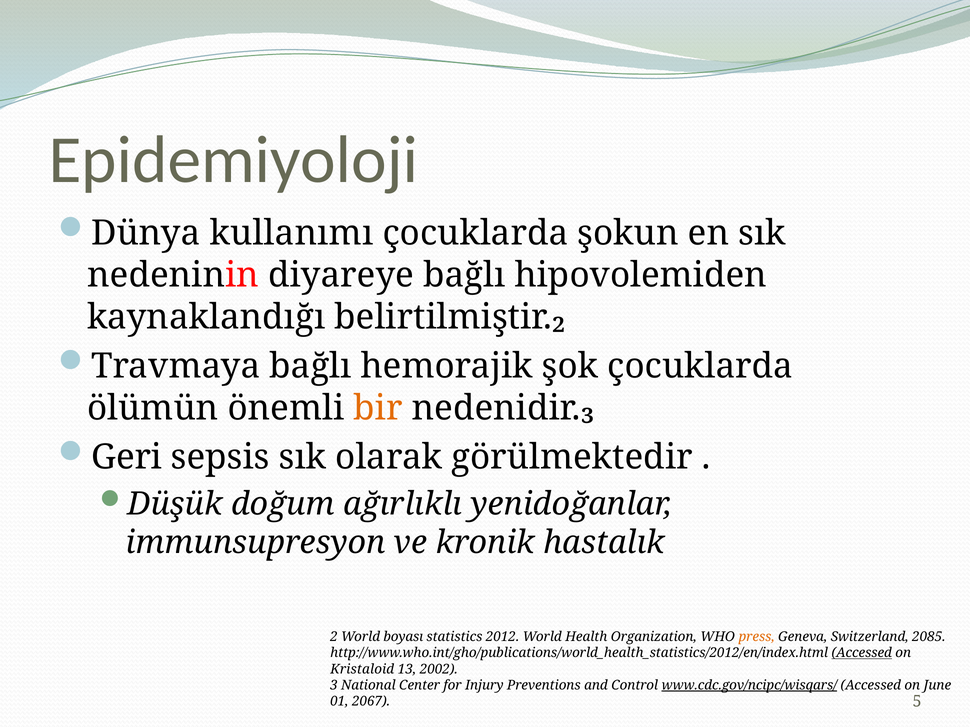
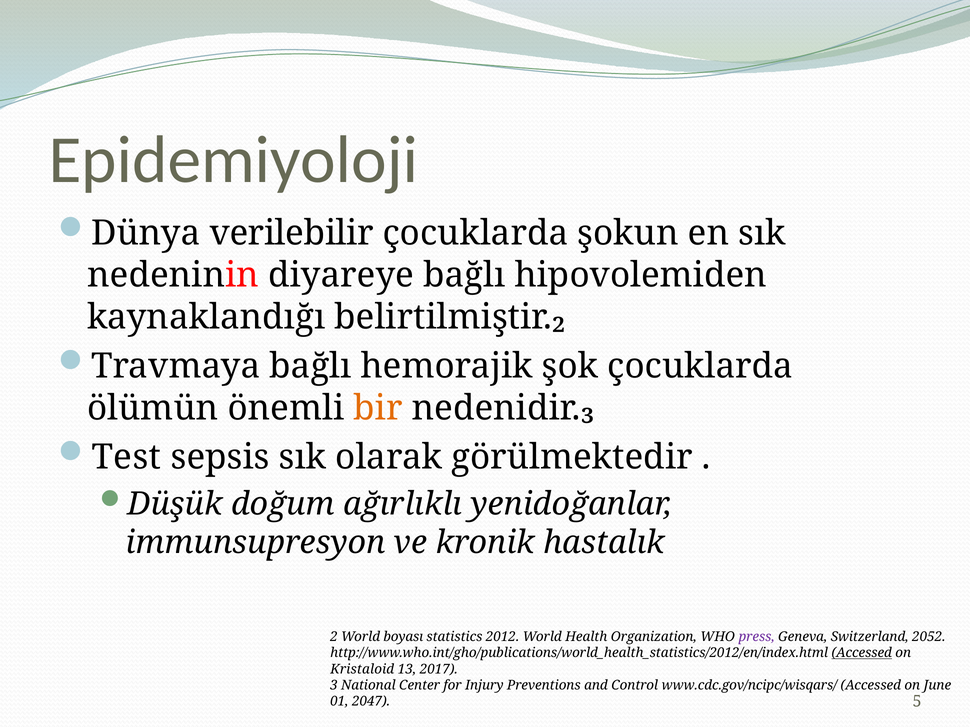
kullanımı: kullanımı -> verilebilir
Geri: Geri -> Test
press colour: orange -> purple
2085: 2085 -> 2052
2002: 2002 -> 2017
www.cdc.gov/ncipc/wisqars/ underline: present -> none
2067: 2067 -> 2047
